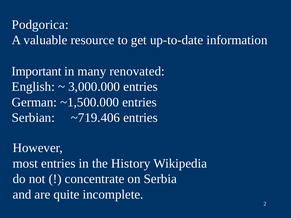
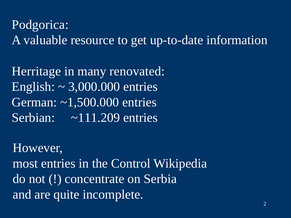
Important: Important -> Herritage
~719.406: ~719.406 -> ~111.209
History: History -> Control
